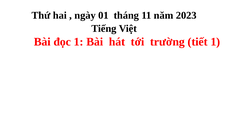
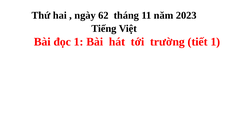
01: 01 -> 62
